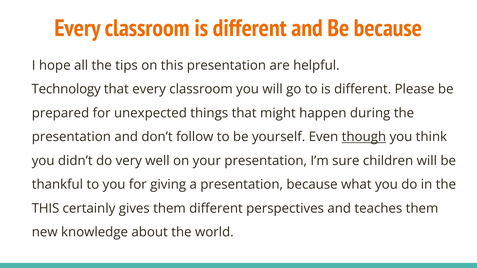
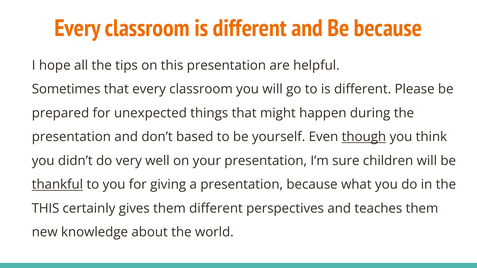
Technology: Technology -> Sometimes
follow: follow -> based
thankful underline: none -> present
